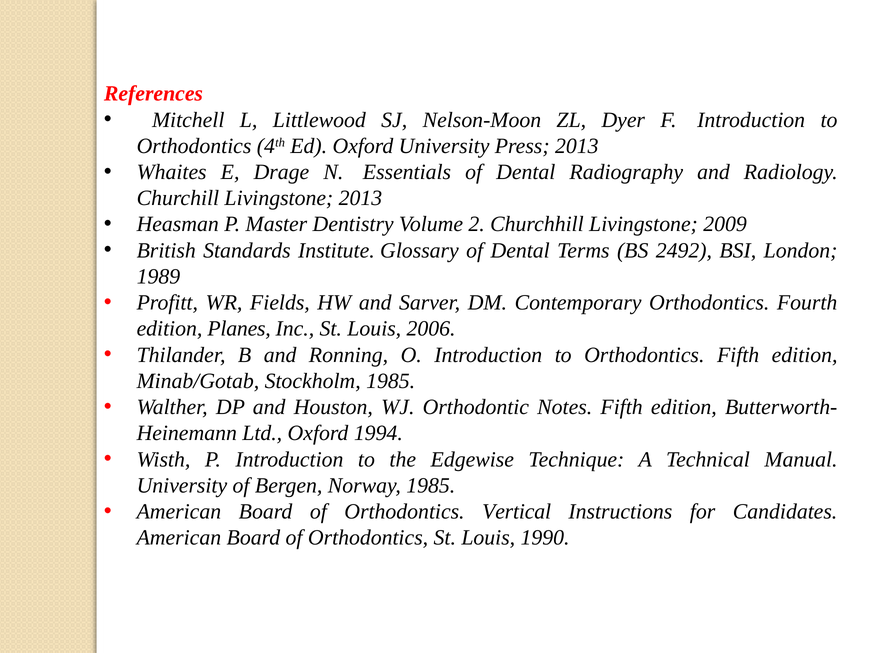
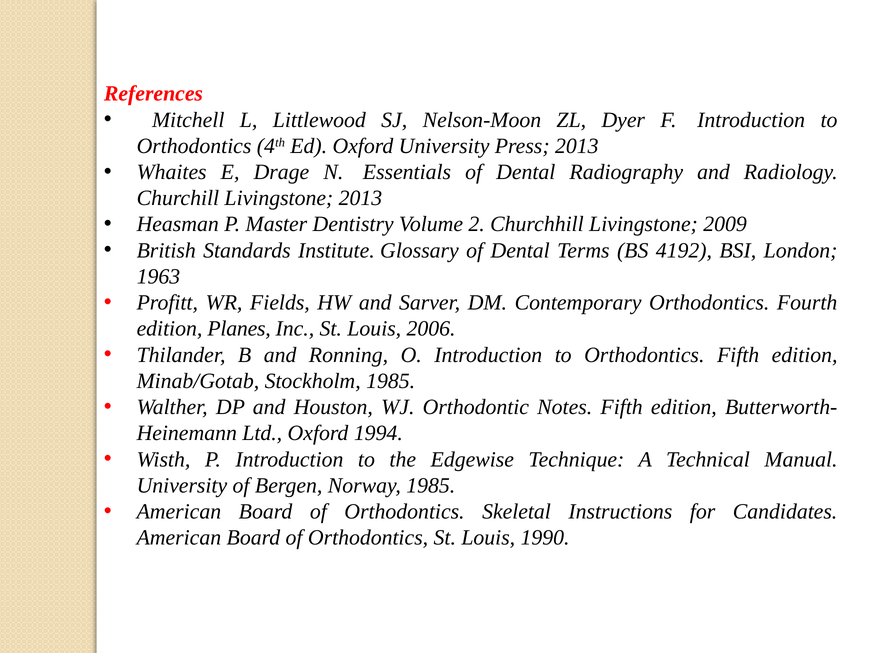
2492: 2492 -> 4192
1989: 1989 -> 1963
Vertical: Vertical -> Skeletal
